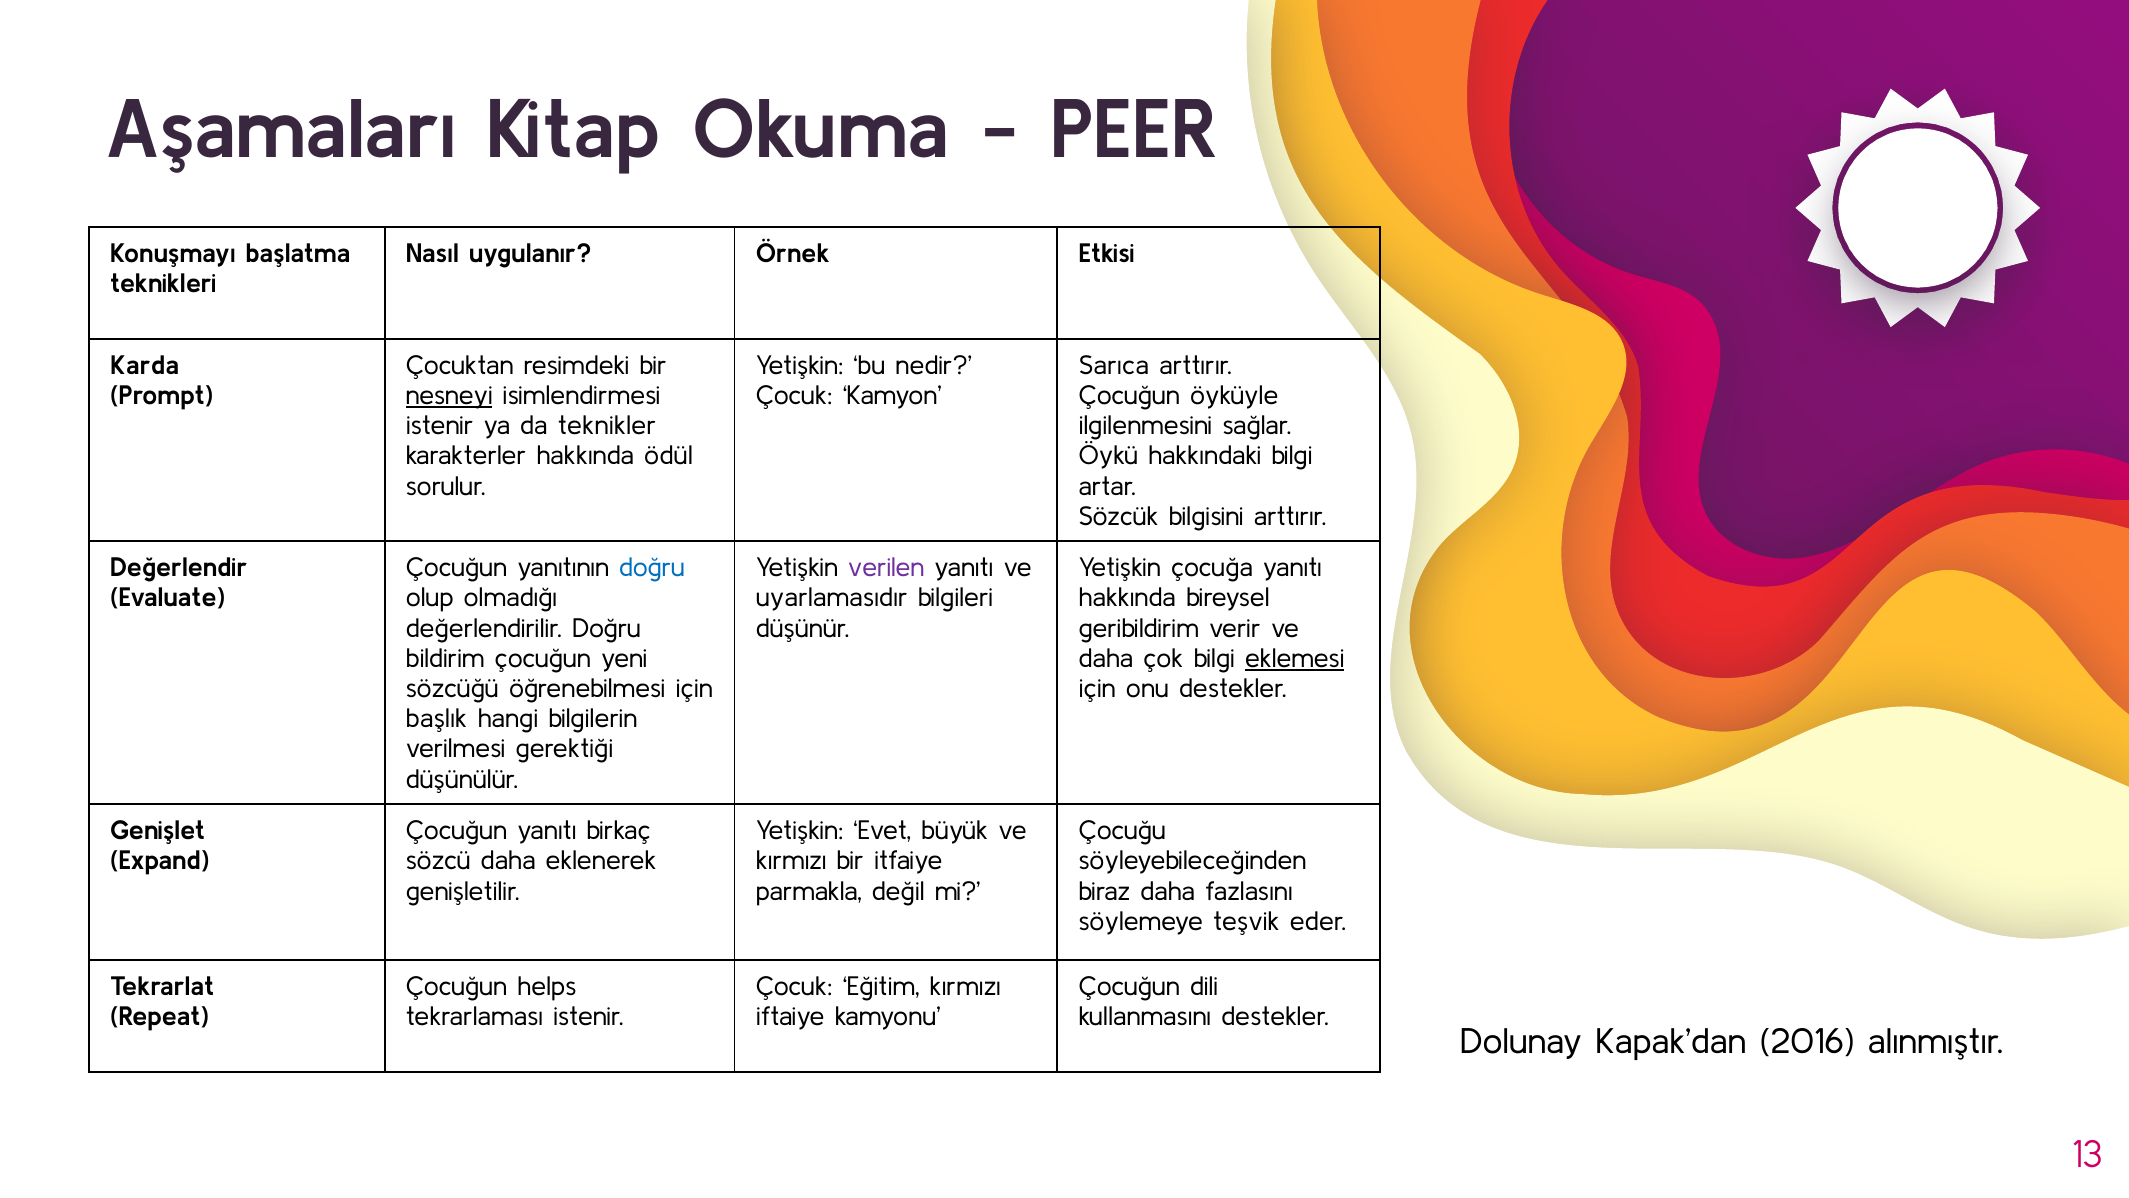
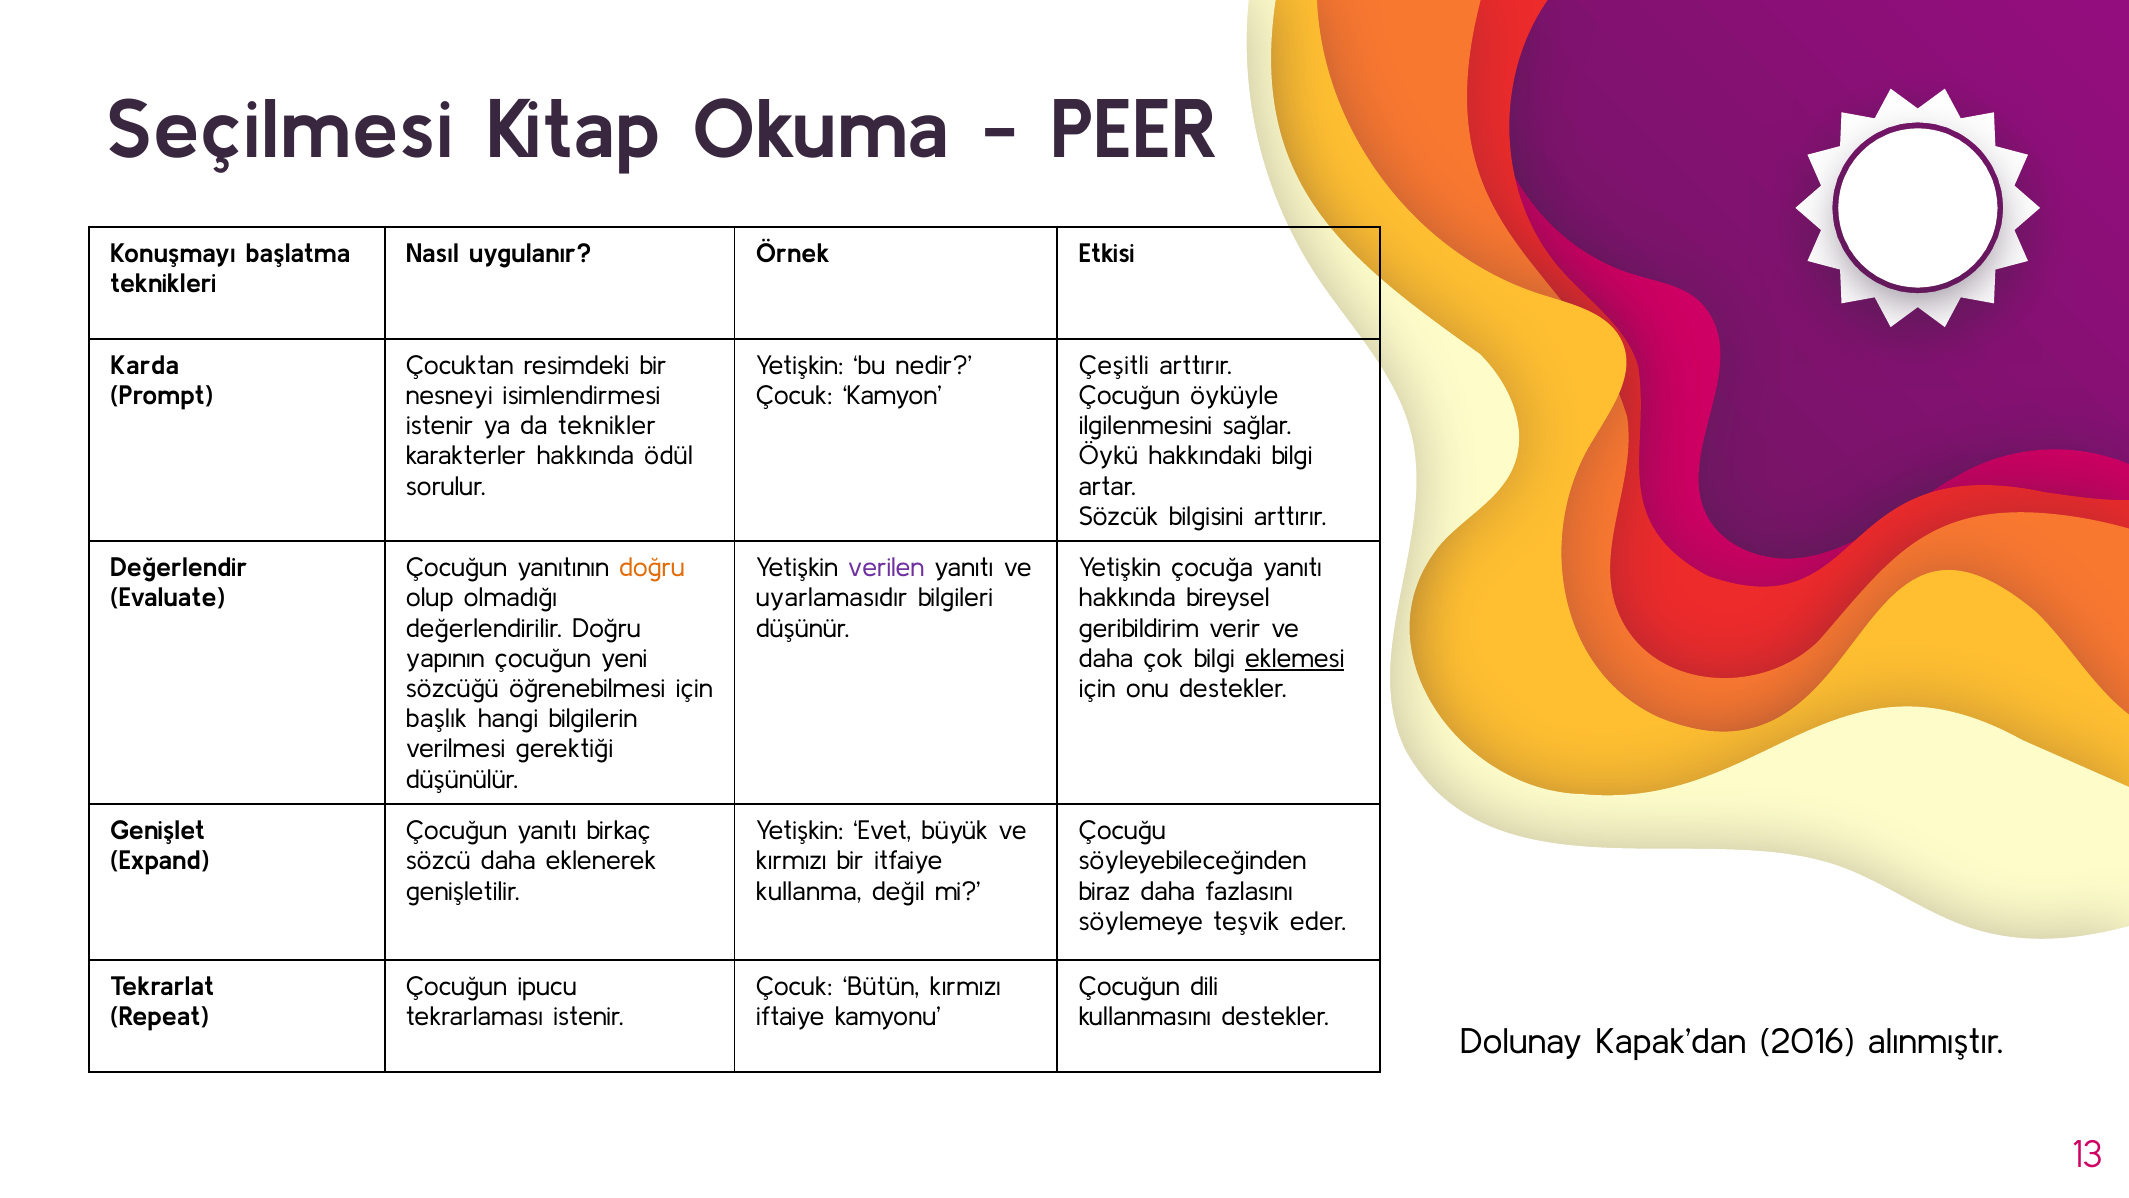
Aşamaları: Aşamaları -> Seçilmesi
Sarıca: Sarıca -> Çeşitli
nesneyi underline: present -> none
doğru at (652, 568) colour: blue -> orange
bildirim: bildirim -> yapının
parmakla: parmakla -> kullanma
helps: helps -> ipucu
Eğitim: Eğitim -> Bütün
